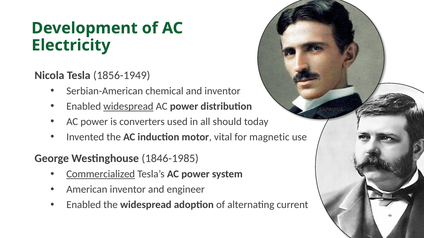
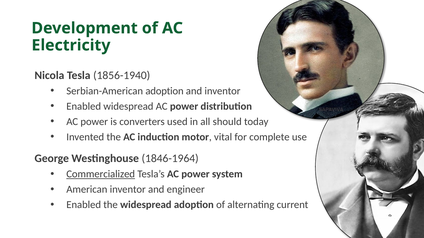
1856-1949: 1856-1949 -> 1856-1940
Serbian-American chemical: chemical -> adoption
widespread at (128, 107) underline: present -> none
magnetic: magnetic -> complete
1846-1985: 1846-1985 -> 1846-1964
